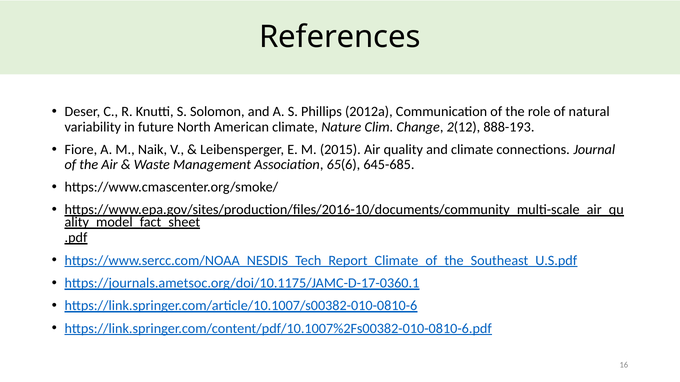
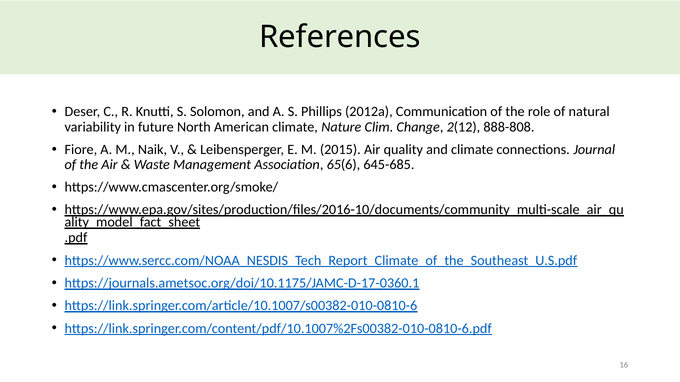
888-193: 888-193 -> 888-808
